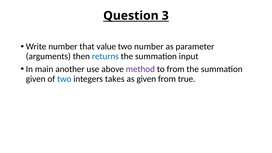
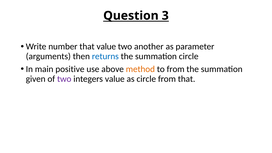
two number: number -> another
summation input: input -> circle
another: another -> positive
method colour: purple -> orange
two at (64, 79) colour: blue -> purple
integers takes: takes -> value
as given: given -> circle
from true: true -> that
